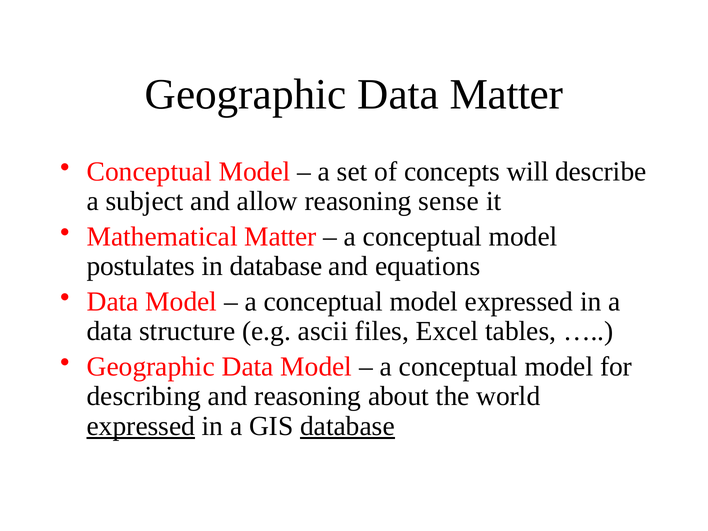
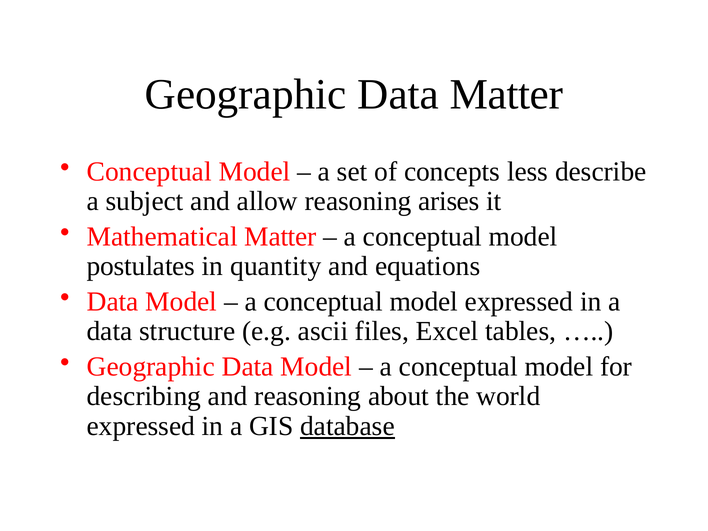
will: will -> less
sense: sense -> arises
in database: database -> quantity
expressed at (141, 426) underline: present -> none
